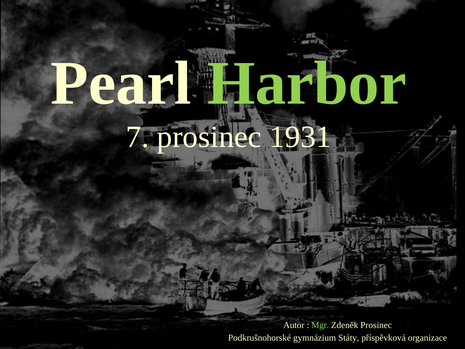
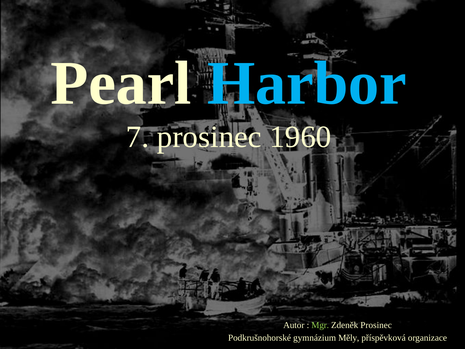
Harbor colour: light green -> light blue
1931: 1931 -> 1960
Státy: Státy -> Měly
